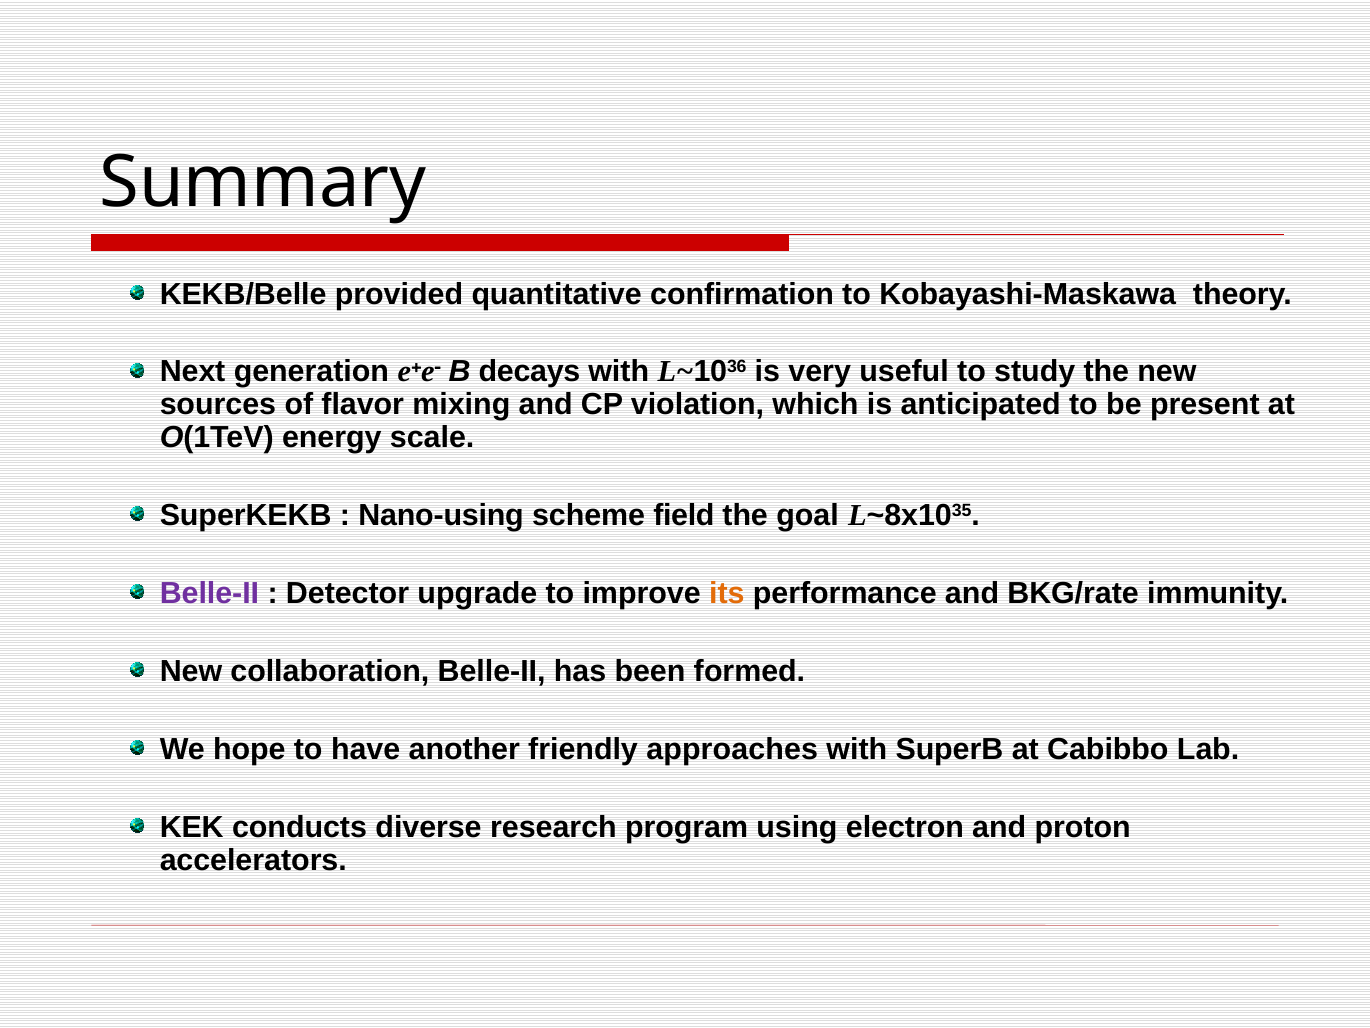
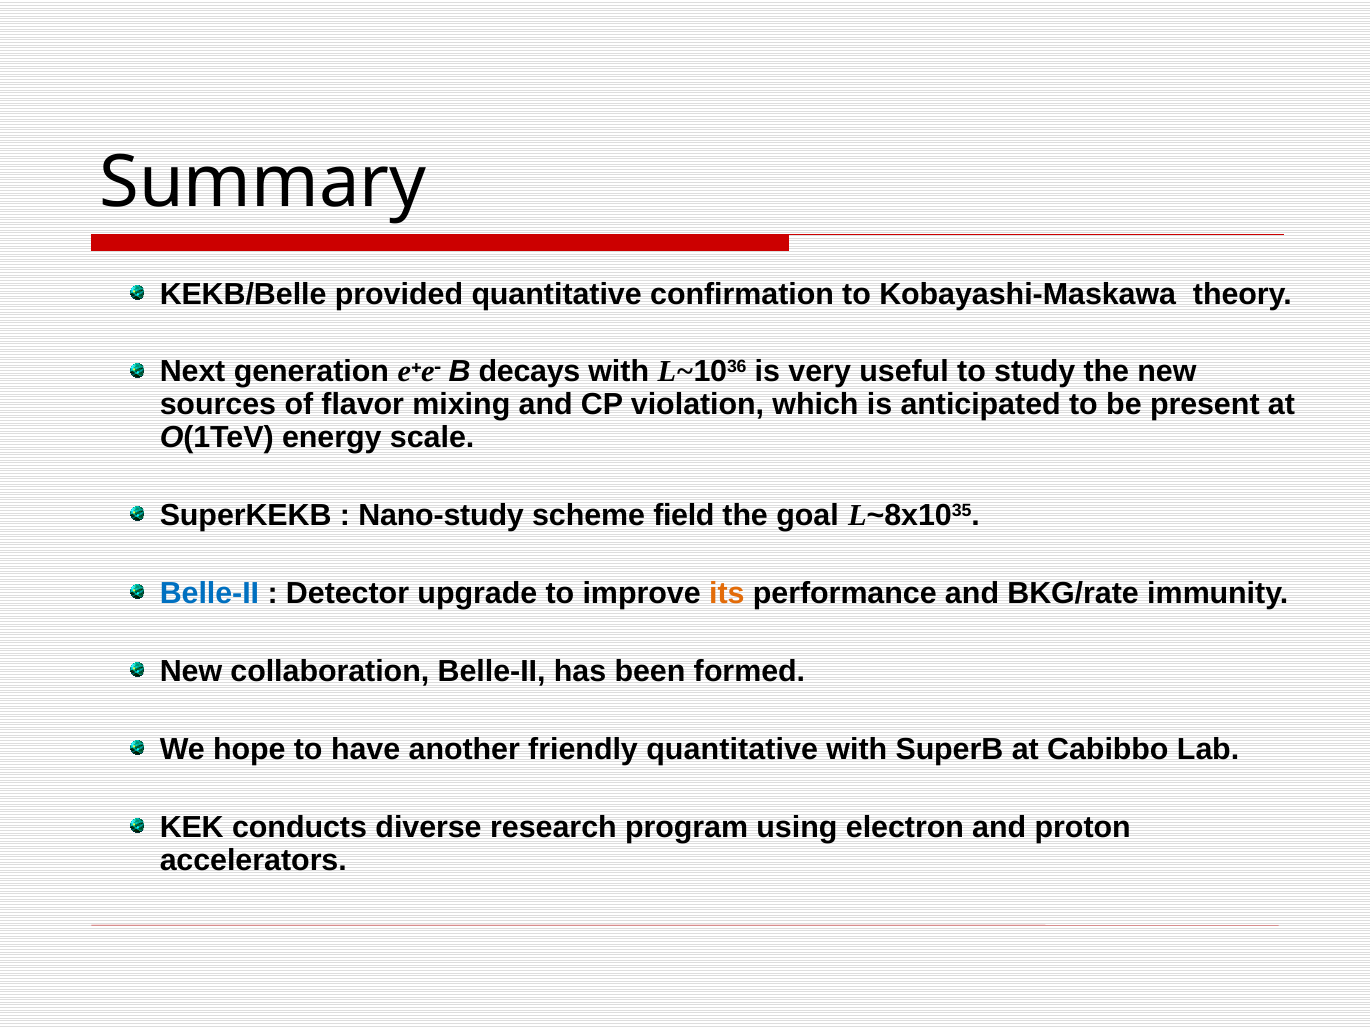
Nano-using: Nano-using -> Nano-study
Belle-II at (209, 593) colour: purple -> blue
friendly approaches: approaches -> quantitative
